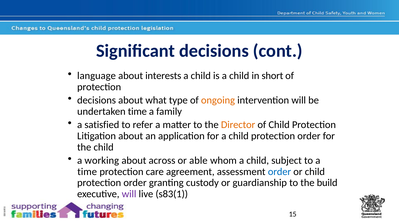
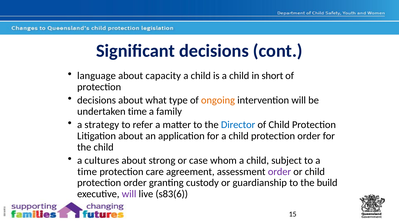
interests: interests -> capacity
satisfied: satisfied -> strategy
Director colour: orange -> blue
working: working -> cultures
across: across -> strong
able: able -> case
order at (279, 172) colour: blue -> purple
s83(1: s83(1 -> s83(6
